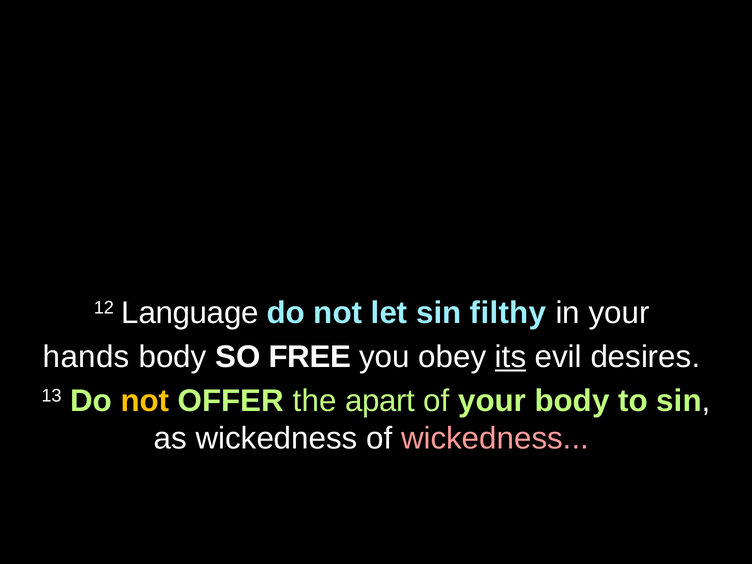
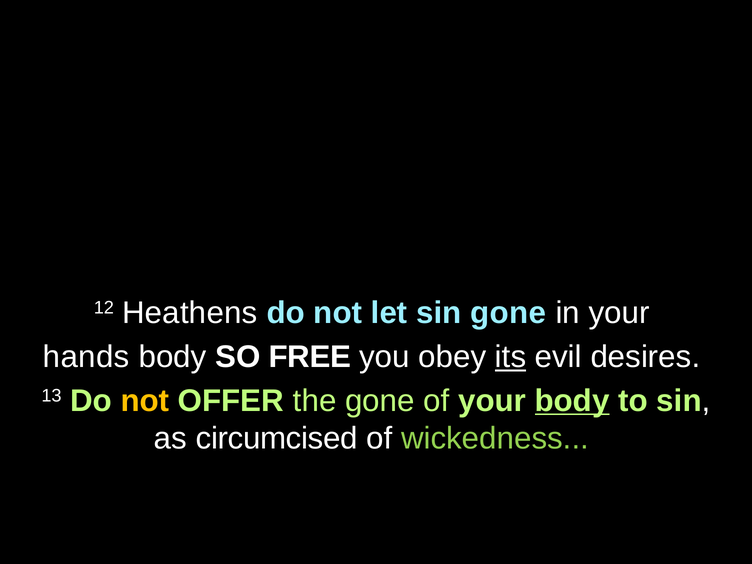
Language: Language -> Heathens
sin filthy: filthy -> gone
the apart: apart -> gone
body at (572, 401) underline: none -> present
as wickedness: wickedness -> circumcised
wickedness at (495, 438) colour: pink -> light green
